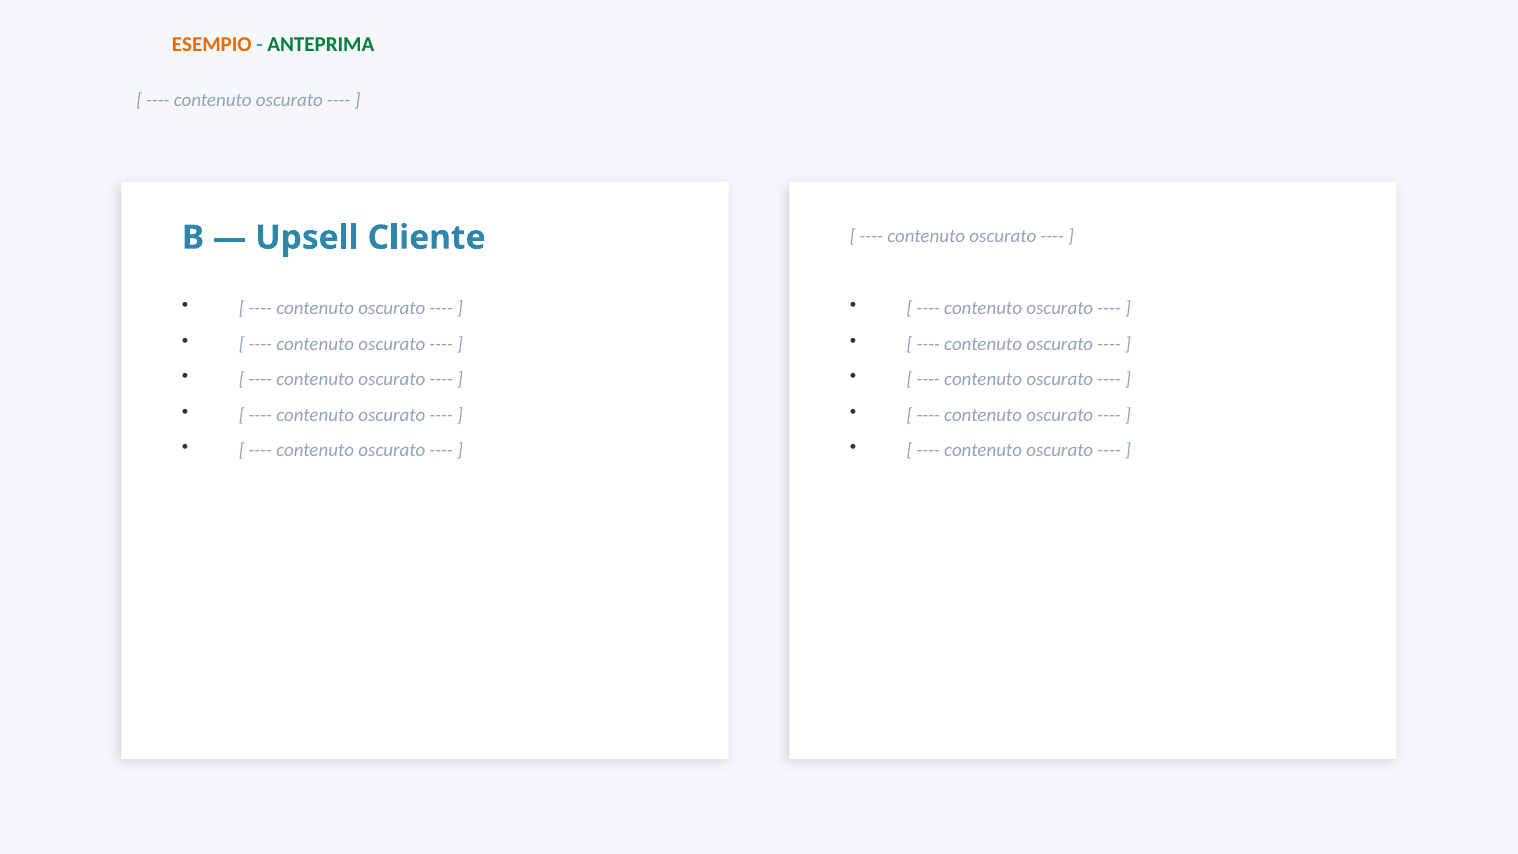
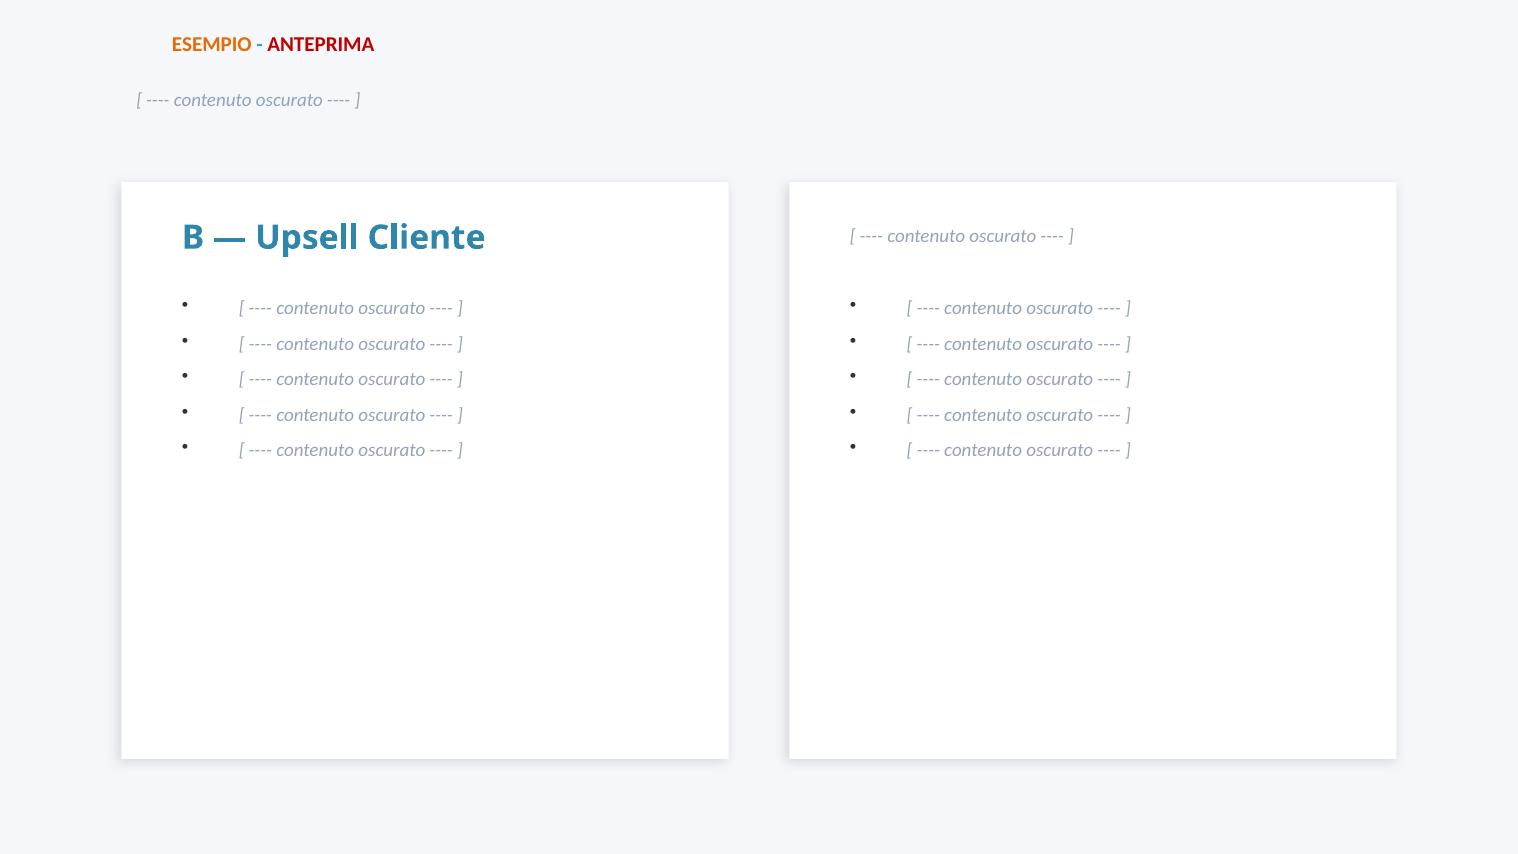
ANTEPRIMA colour: green -> red
